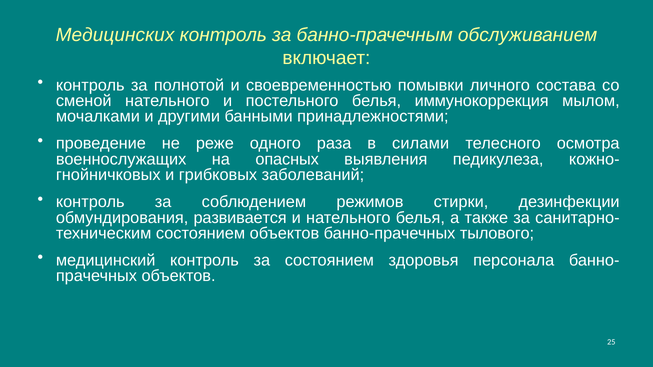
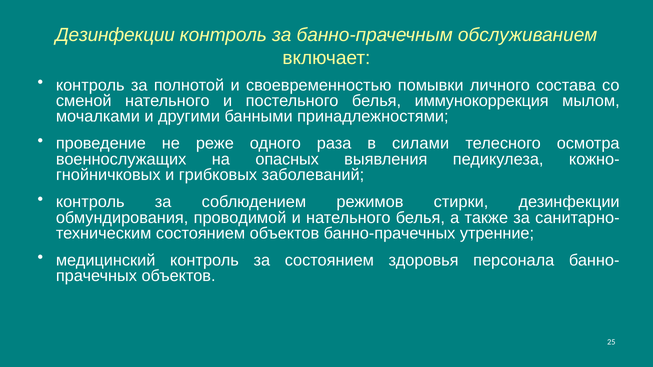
Медицинских at (115, 35): Медицинских -> Дезинфекции
развивается: развивается -> проводимой
тылового: тылового -> утренние
